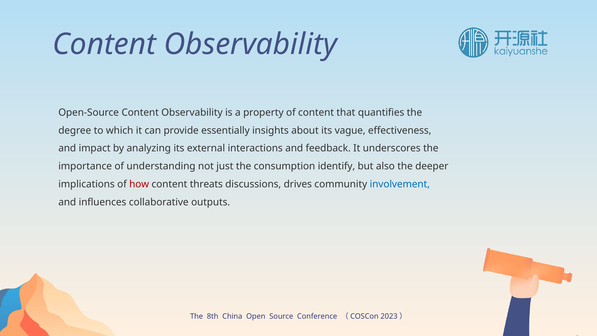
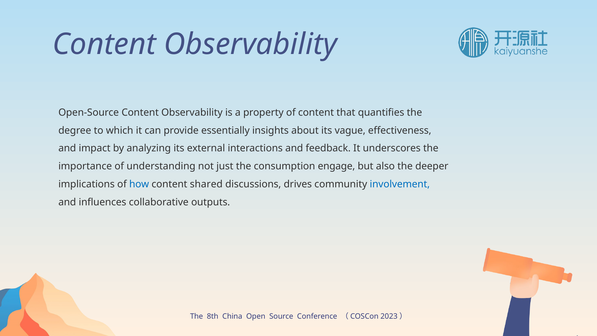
identify: identify -> engage
how colour: red -> blue
threats: threats -> shared
